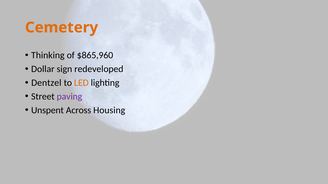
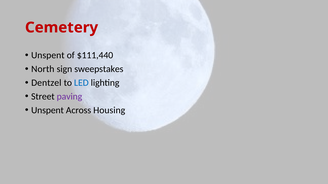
Cemetery colour: orange -> red
Thinking at (48, 55): Thinking -> Unspent
$865,960: $865,960 -> $111,440
Dollar: Dollar -> North
redeveloped: redeveloped -> sweepstakes
LED colour: orange -> blue
